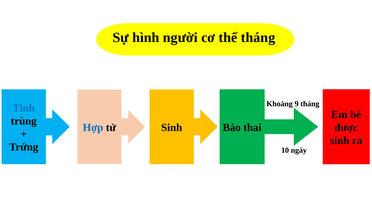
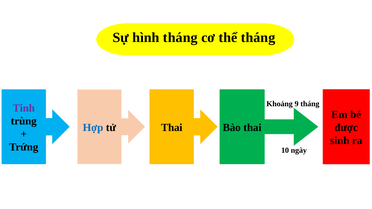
hình người: người -> tháng
Tinh colour: blue -> purple
tử Sinh: Sinh -> Thai
